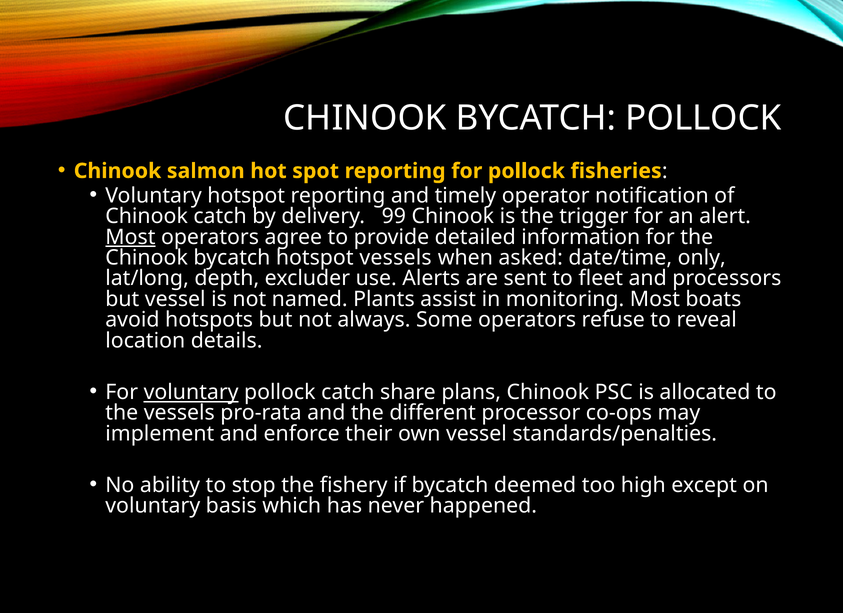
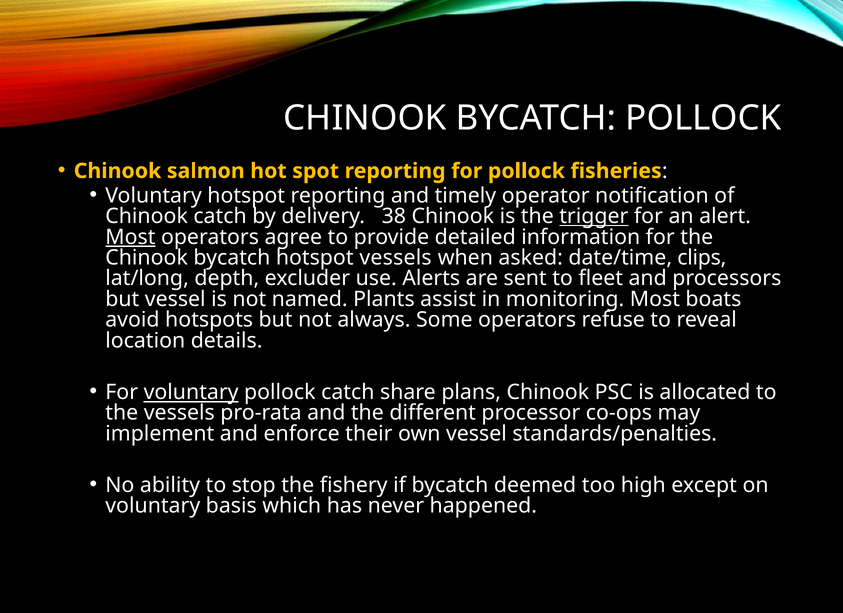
99: 99 -> 38
trigger underline: none -> present
only: only -> clips
